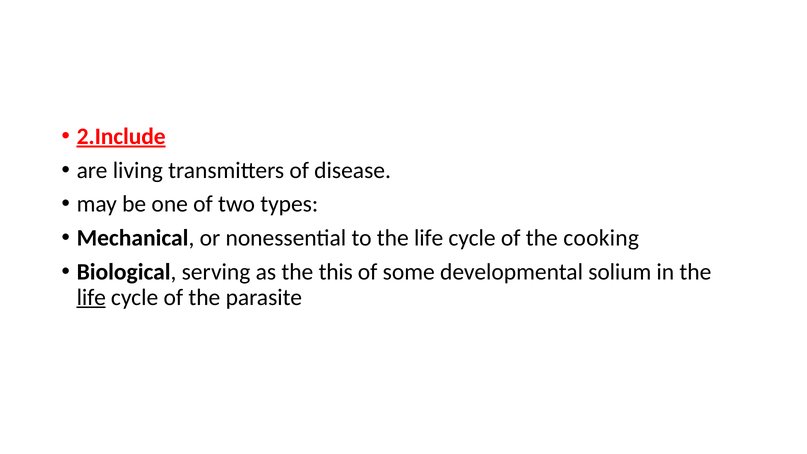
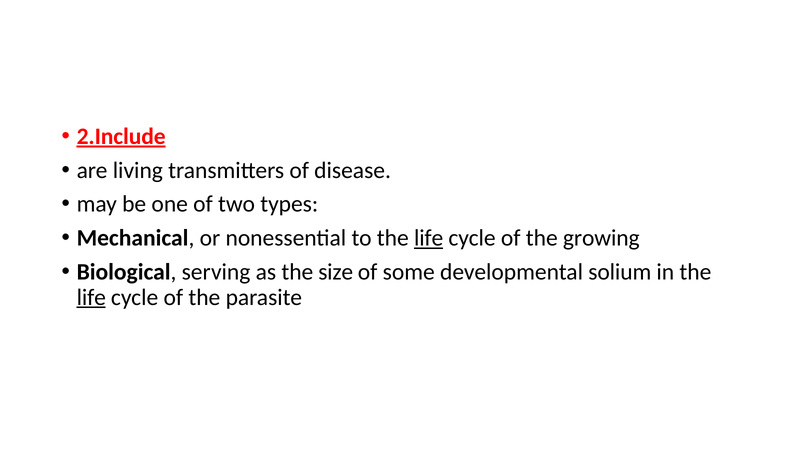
life at (429, 238) underline: none -> present
cooking: cooking -> growing
this: this -> size
